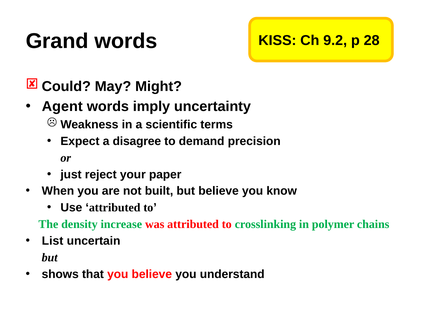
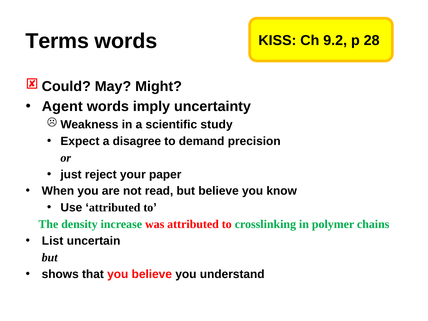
Grand: Grand -> Terms
terms: terms -> study
built: built -> read
